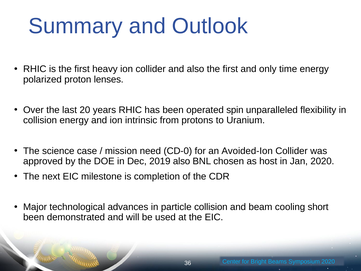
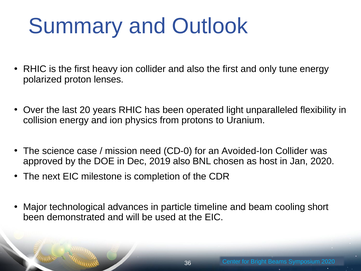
time: time -> tune
spin: spin -> light
intrinsic: intrinsic -> physics
particle collision: collision -> timeline
